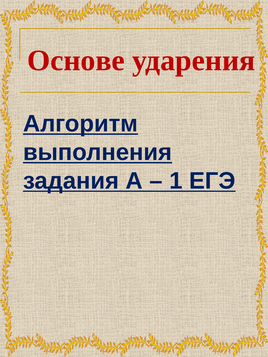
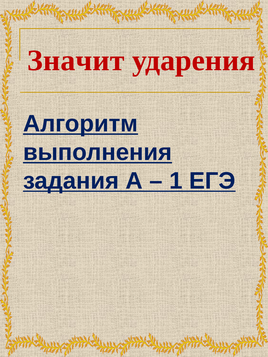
Основе: Основе -> Значит
